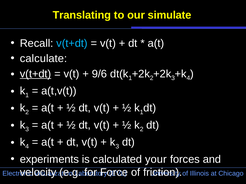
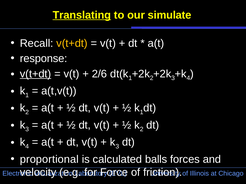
Translating underline: none -> present
v(t+dt at (72, 43) colour: light blue -> yellow
calculate: calculate -> response
9/6: 9/6 -> 2/6
experiments: experiments -> proportional
your: your -> balls
